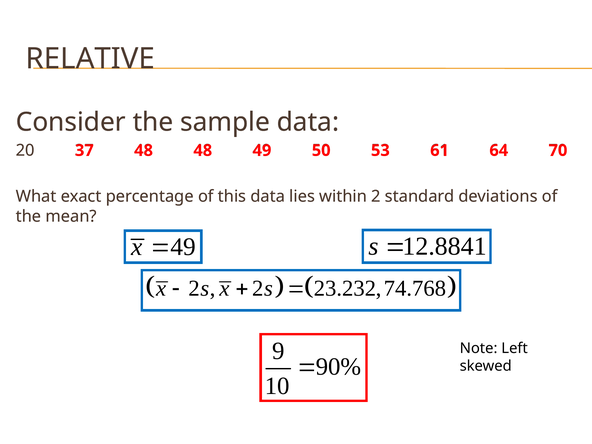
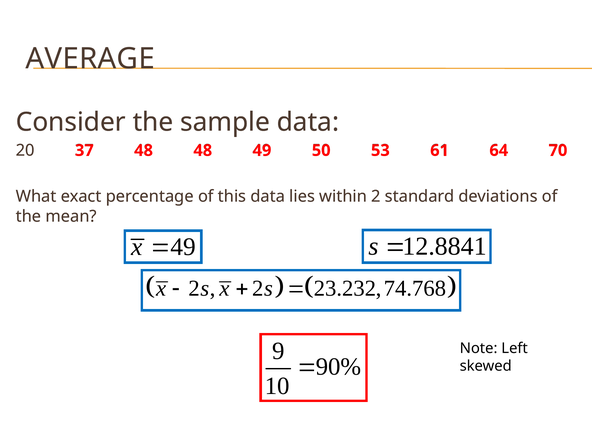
RELATIVE: RELATIVE -> AVERAGE
